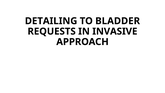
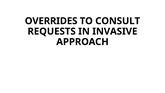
DETAILING: DETAILING -> OVERRIDES
BLADDER: BLADDER -> CONSULT
